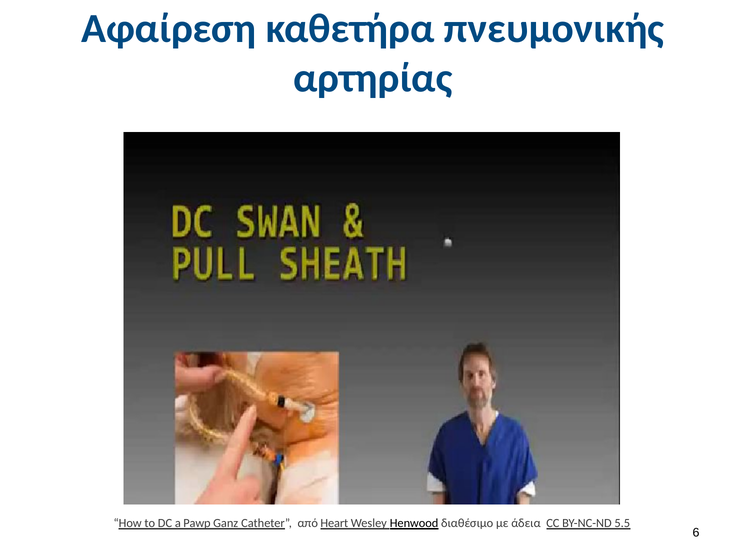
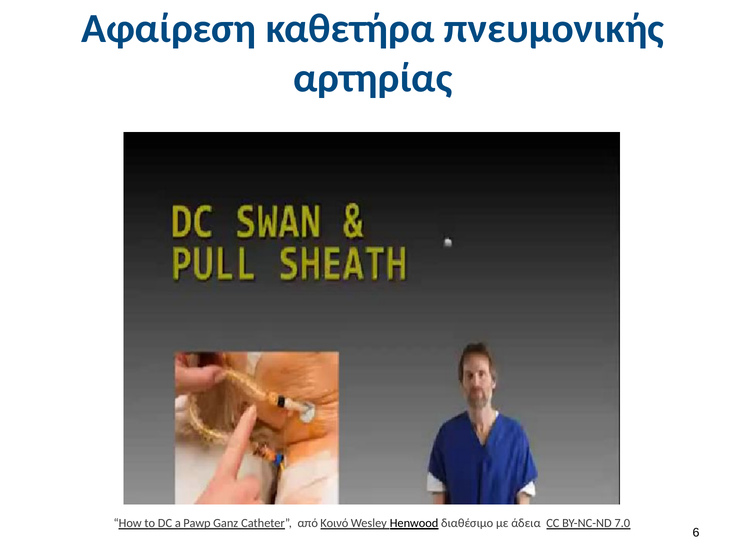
Heart: Heart -> Κοινό
5.5: 5.5 -> 7.0
